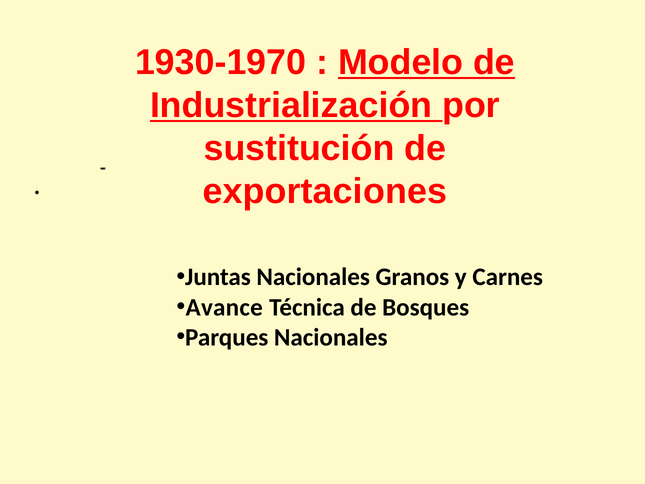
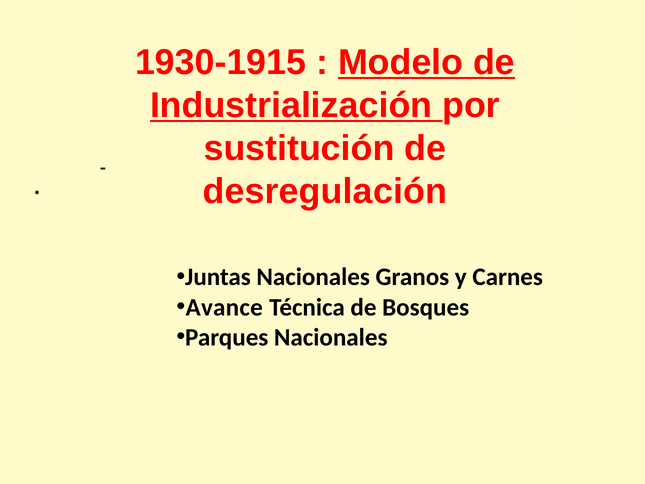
1930-1970: 1930-1970 -> 1930-1915
exportaciones: exportaciones -> desregulación
